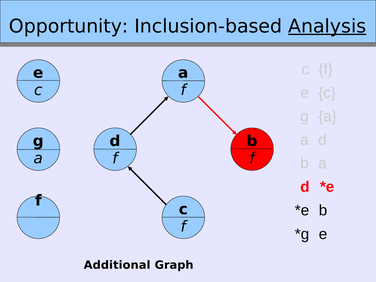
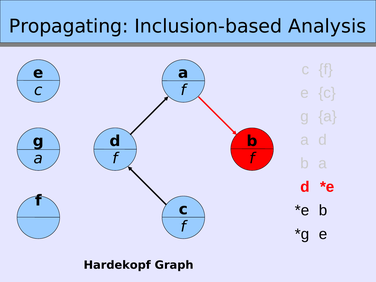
Opportunity: Opportunity -> Propagating
Analysis underline: present -> none
Additional: Additional -> Hardekopf
